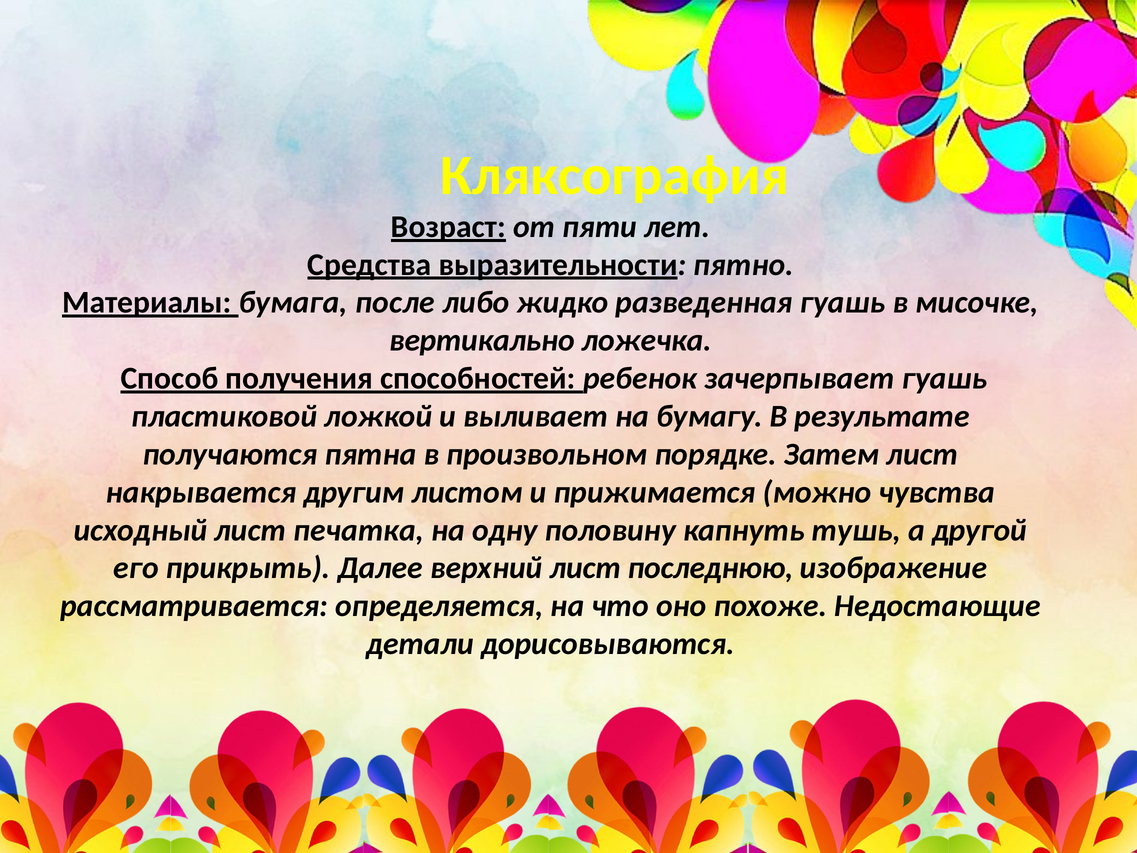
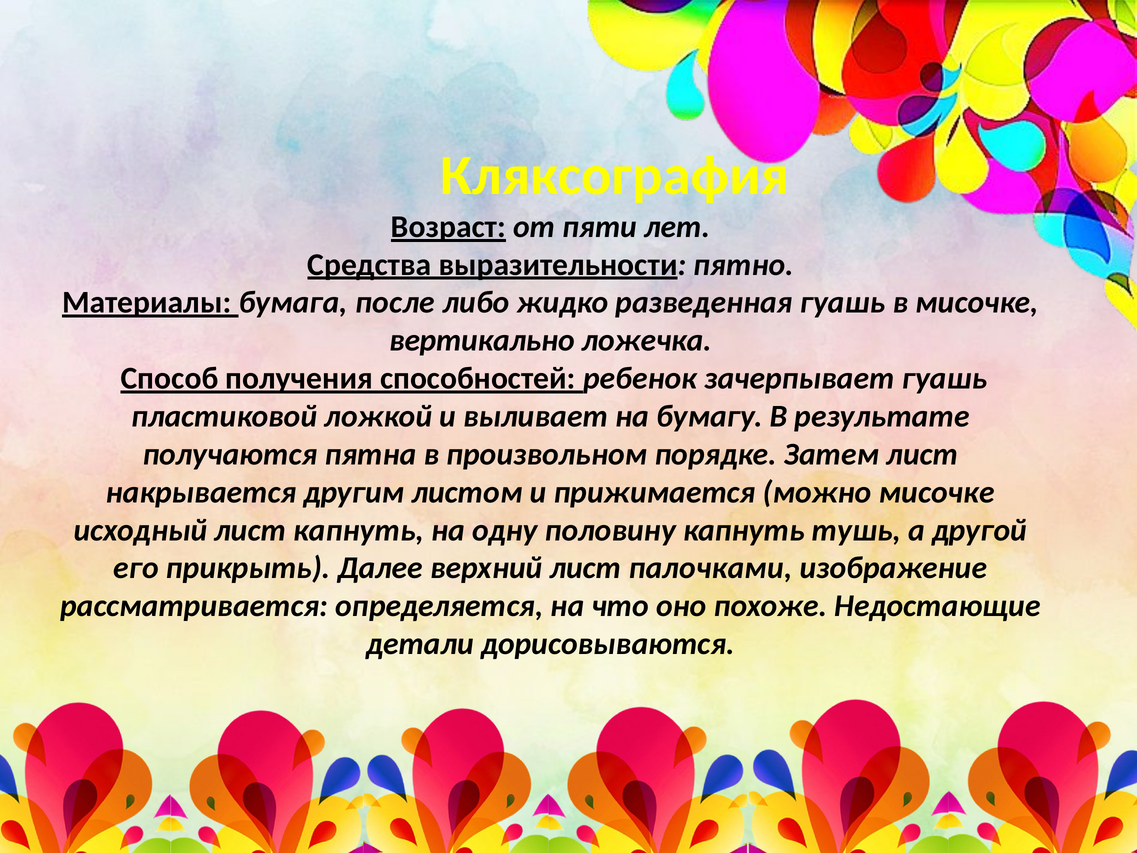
можно чувства: чувства -> мисочке
лист печатка: печатка -> капнуть
последнюю: последнюю -> палочками
